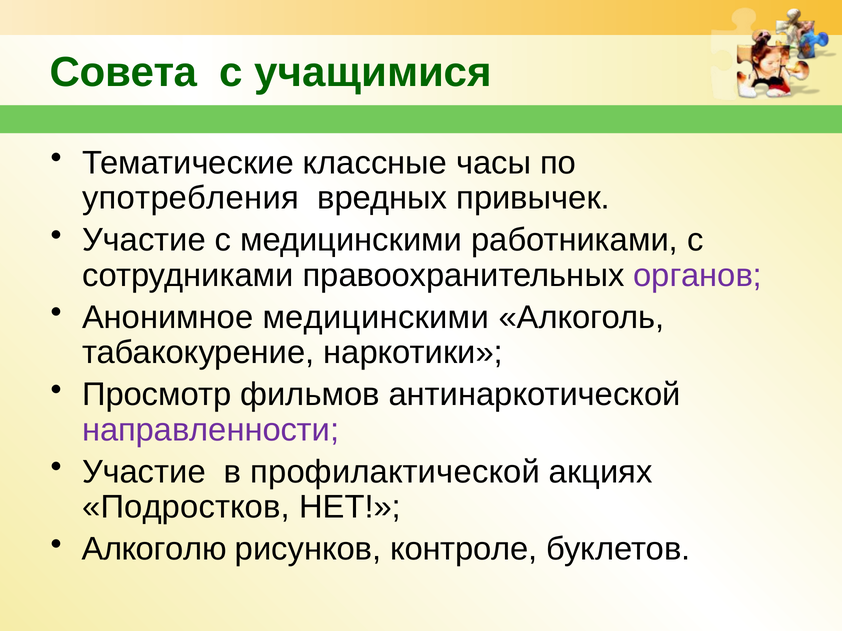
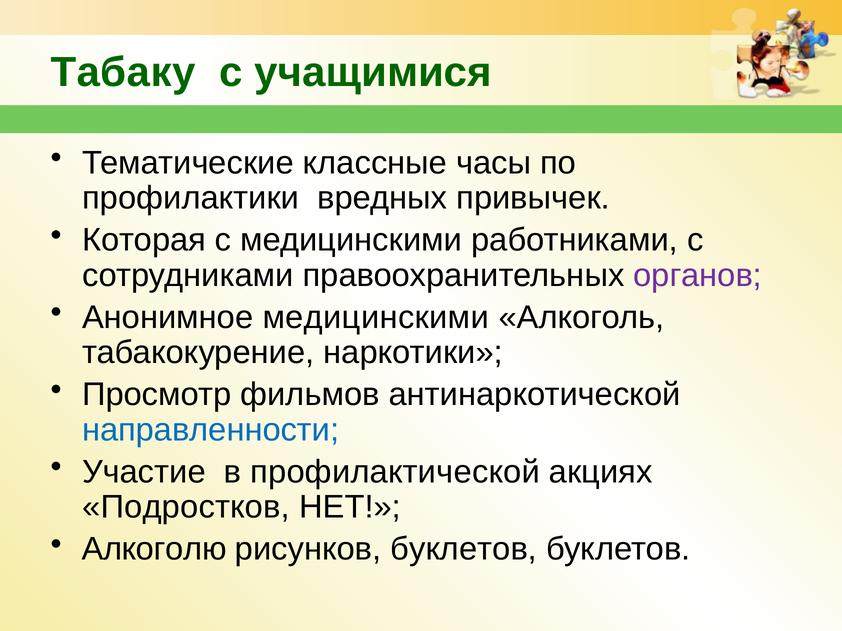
Совета: Совета -> Табаку
употребления: употребления -> профилактики
Участие at (144, 240): Участие -> Которая
направленности colour: purple -> blue
рисунков контроле: контроле -> буклетов
